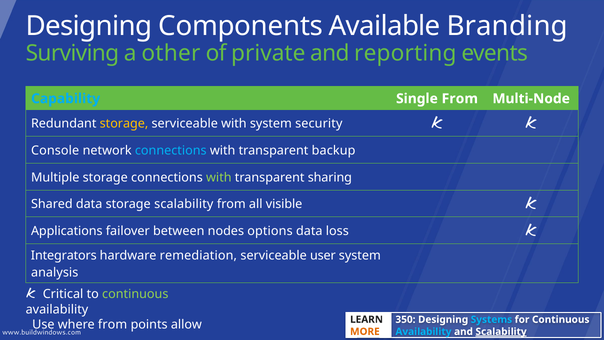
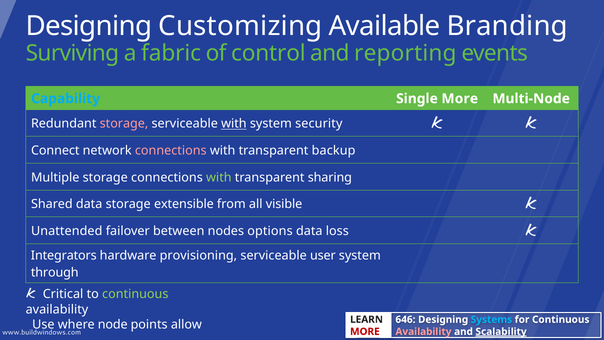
Components: Components -> Customizing
other: other -> fabric
private: private -> control
Single From: From -> More
storage at (124, 124) colour: yellow -> pink
with at (234, 124) underline: none -> present
Console: Console -> Connect
connections at (171, 151) colour: light blue -> pink
storage scalability: scalability -> extensible
Applications: Applications -> Unattended
remediation: remediation -> provisioning
analysis: analysis -> through
where from: from -> node
350: 350 -> 646
MORE at (365, 331) colour: orange -> red
Availability at (423, 331) colour: light blue -> pink
